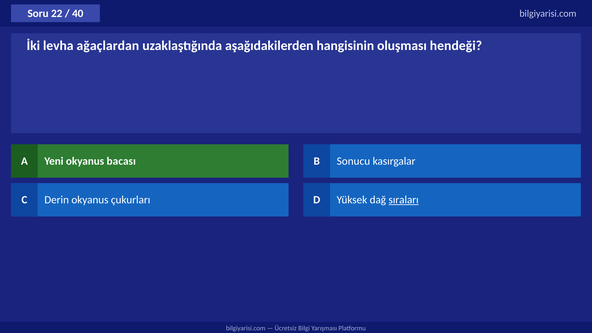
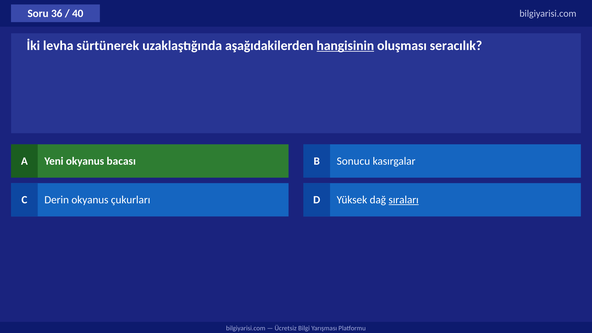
22: 22 -> 36
ağaçlardan: ağaçlardan -> sürtünerek
hangisinin underline: none -> present
hendeği: hendeği -> seracılık
